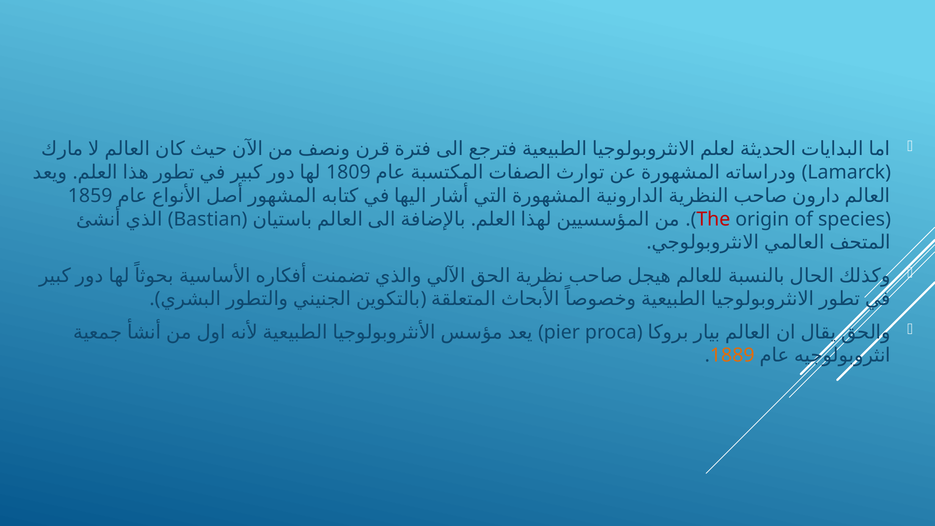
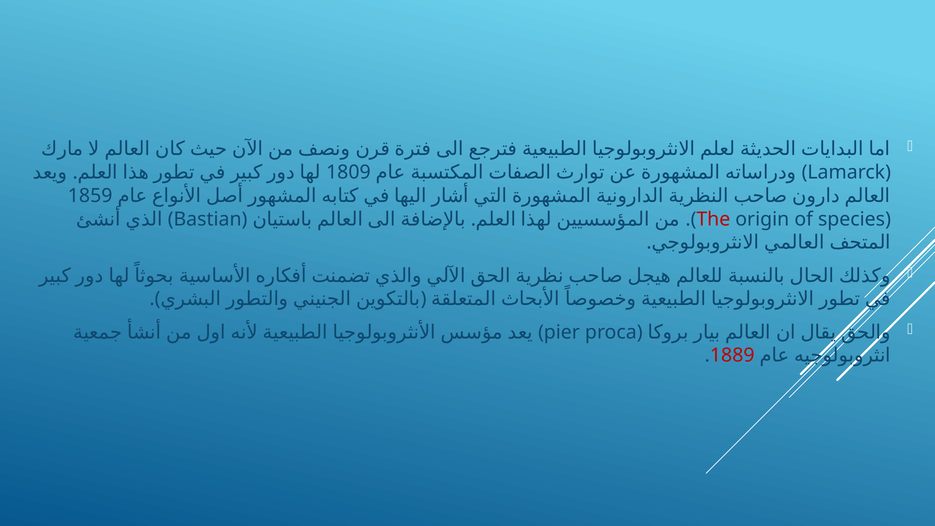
1889 colour: orange -> red
